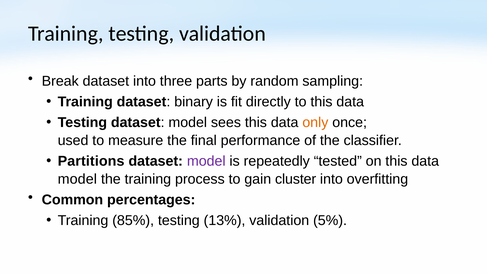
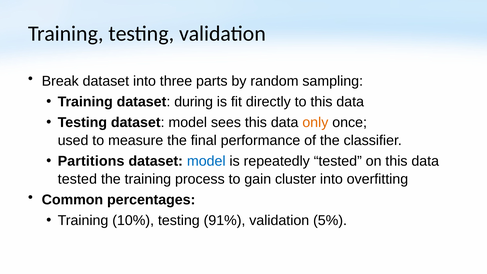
binary: binary -> during
model at (206, 161) colour: purple -> blue
model at (77, 179): model -> tested
85%: 85% -> 10%
13%: 13% -> 91%
